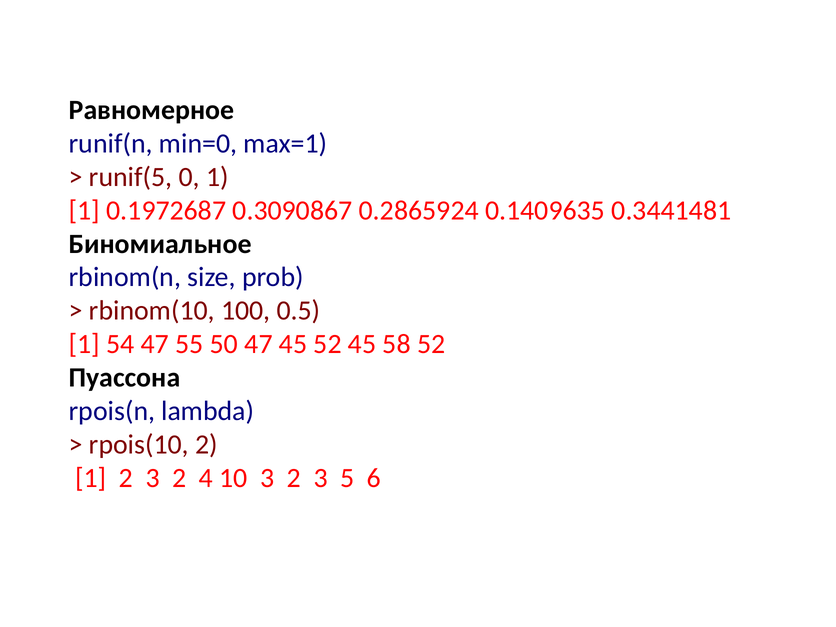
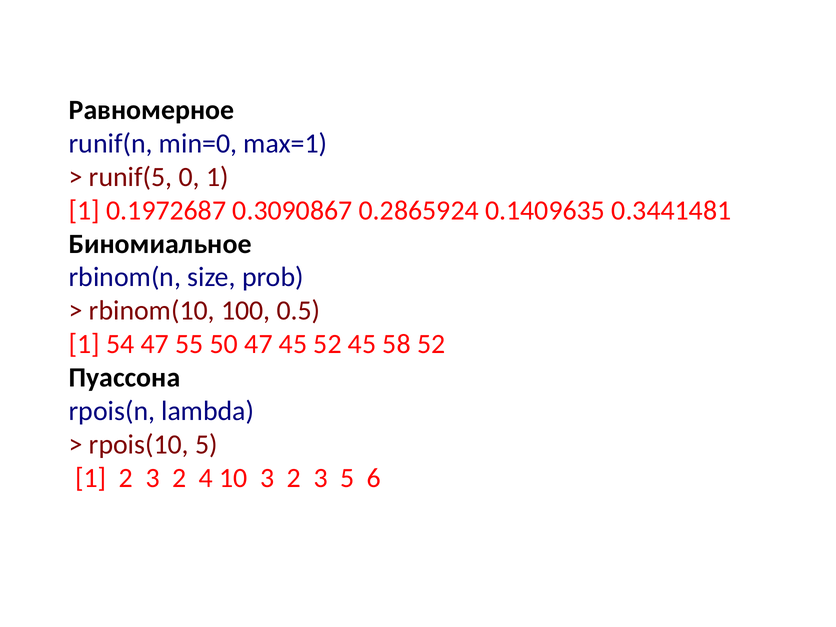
rpois(10 2: 2 -> 5
